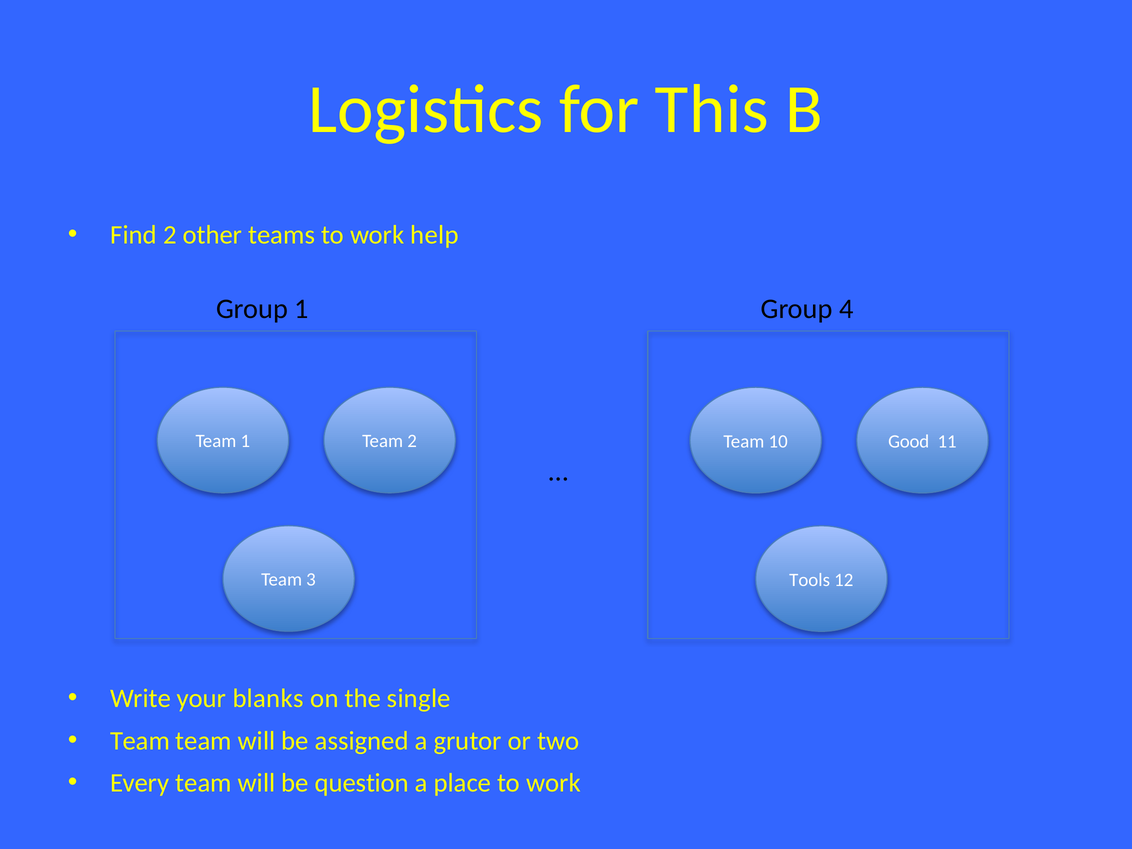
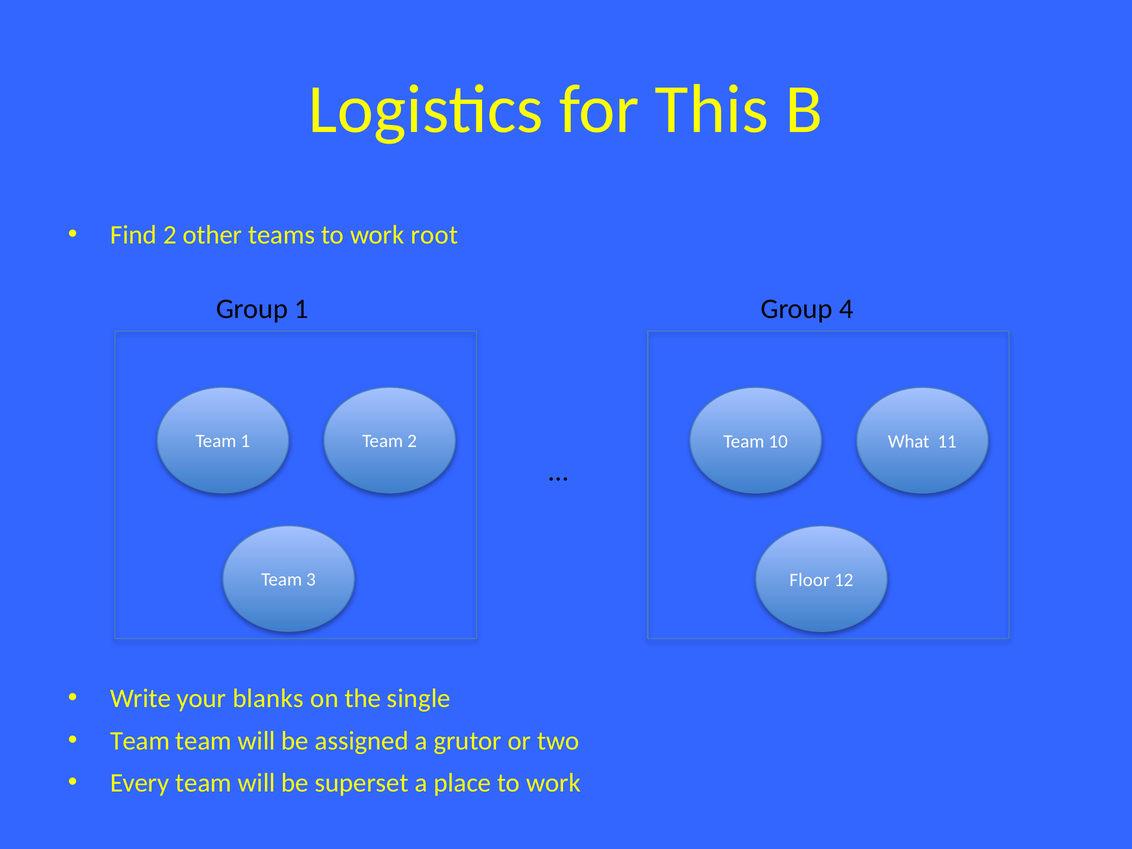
help: help -> root
Good: Good -> What
Tools: Tools -> Floor
question: question -> superset
